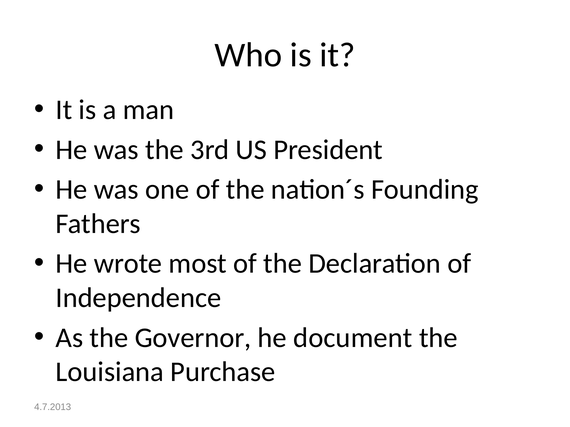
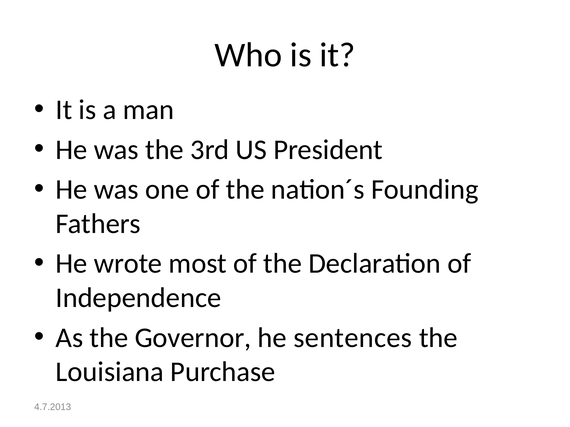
document: document -> sentences
